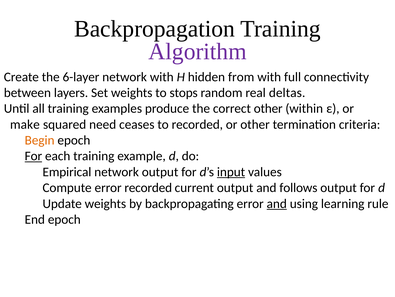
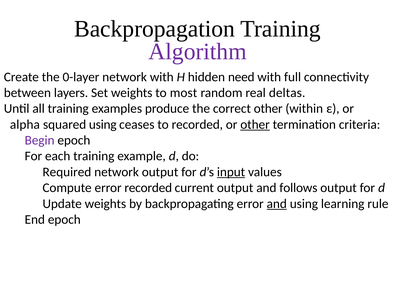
6-layer: 6-layer -> 0-layer
from: from -> need
stops: stops -> most
make: make -> alpha
squared need: need -> using
other at (255, 124) underline: none -> present
Begin colour: orange -> purple
For at (33, 156) underline: present -> none
Empirical: Empirical -> Required
